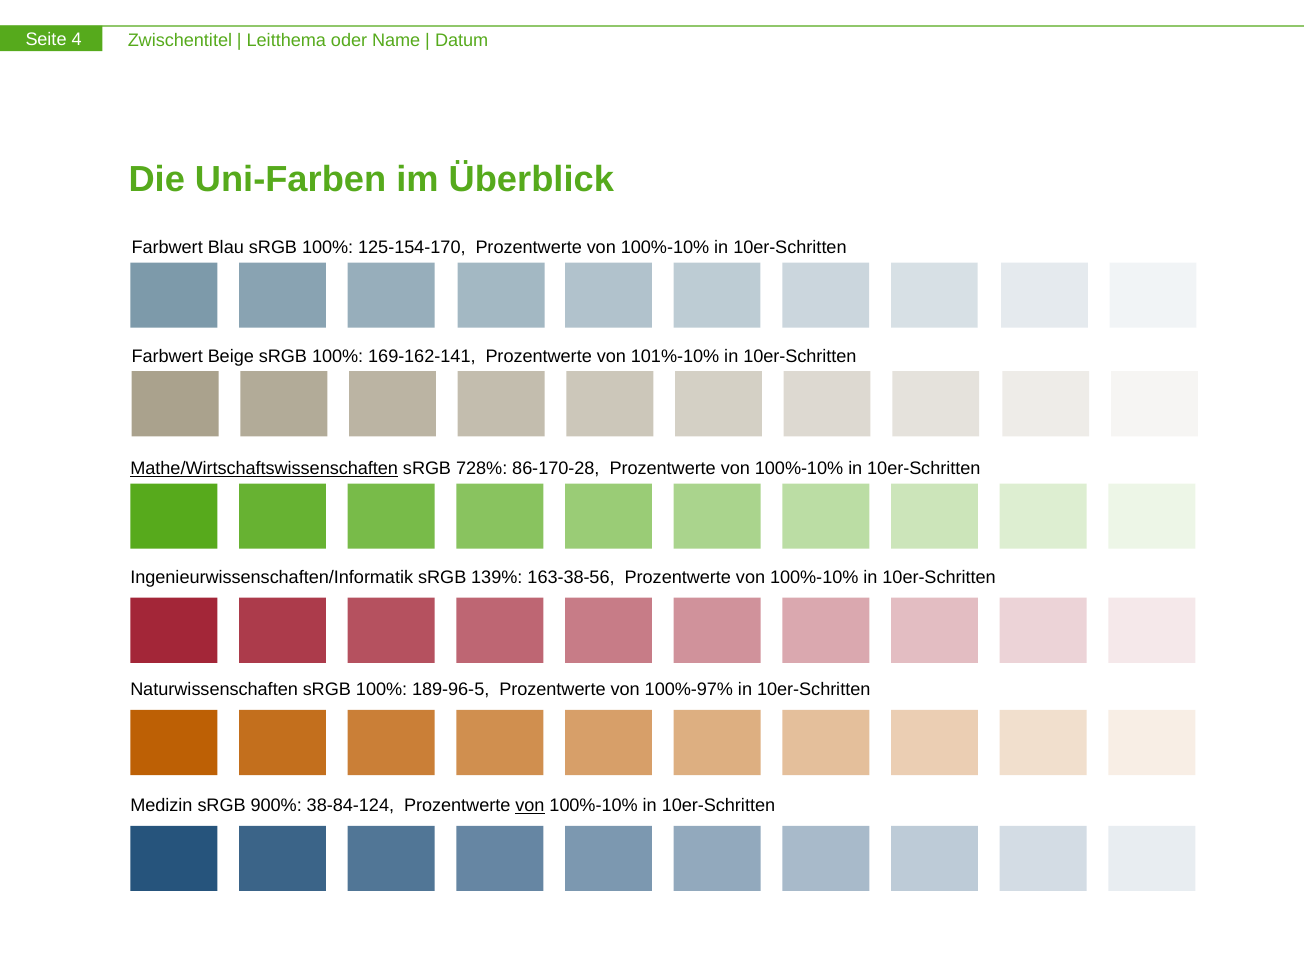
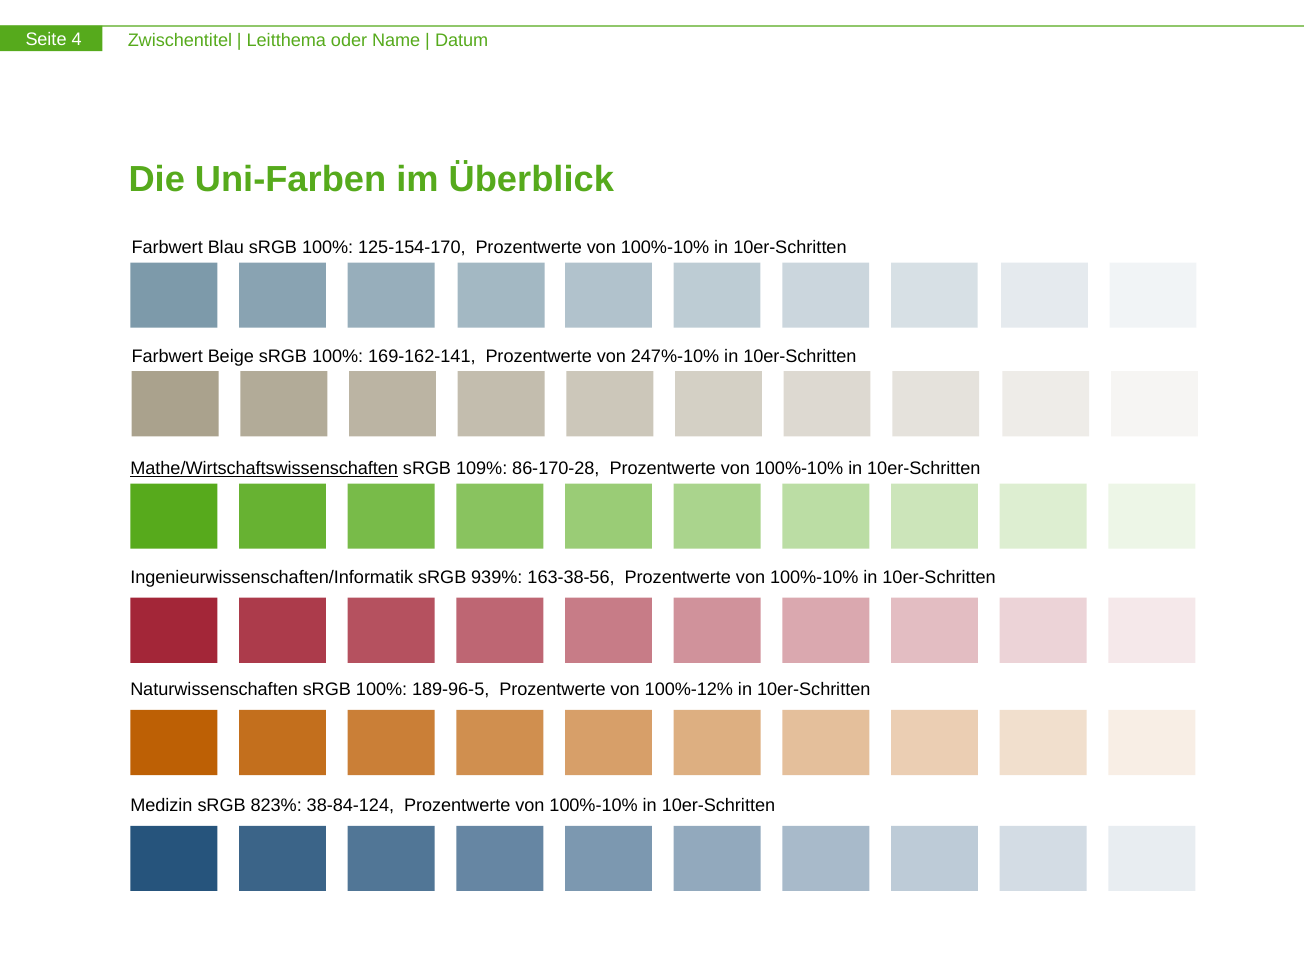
101%-10%: 101%-10% -> 247%-10%
728%: 728% -> 109%
139%: 139% -> 939%
100%-97%: 100%-97% -> 100%-12%
900%: 900% -> 823%
von at (530, 805) underline: present -> none
